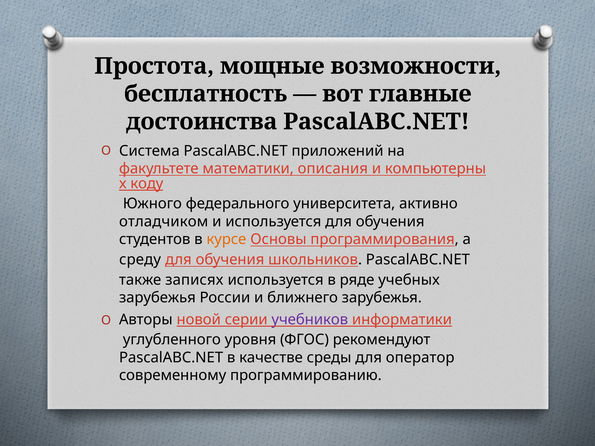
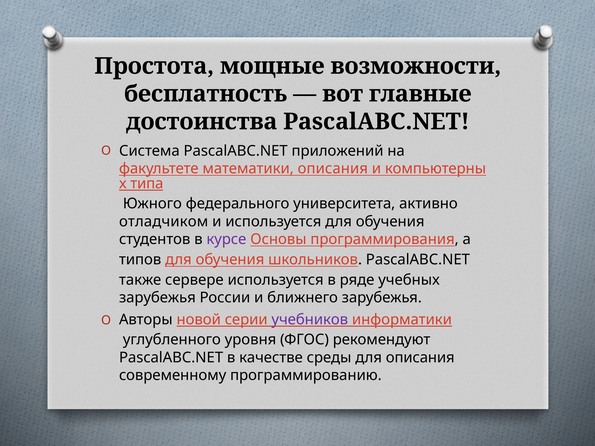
коду: коду -> типа
курсе colour: orange -> purple
среду: среду -> типов
записях: записях -> сервере
для оператор: оператор -> описания
